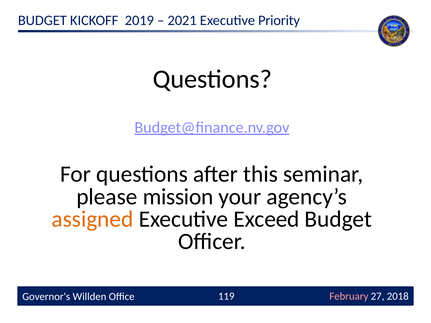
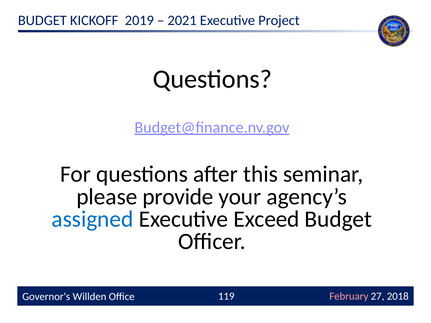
Priority: Priority -> Project
mission: mission -> provide
assigned colour: orange -> blue
